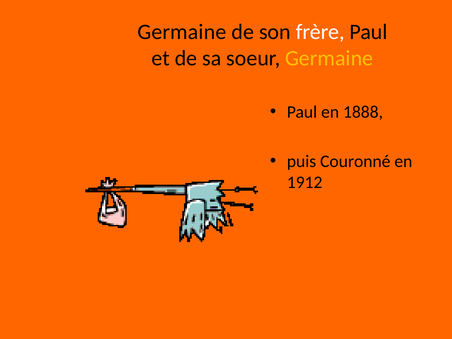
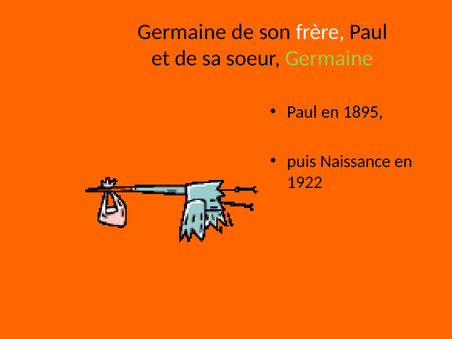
Germaine at (329, 58) colour: yellow -> light green
1888: 1888 -> 1895
Couronné: Couronné -> Naissance
1912: 1912 -> 1922
